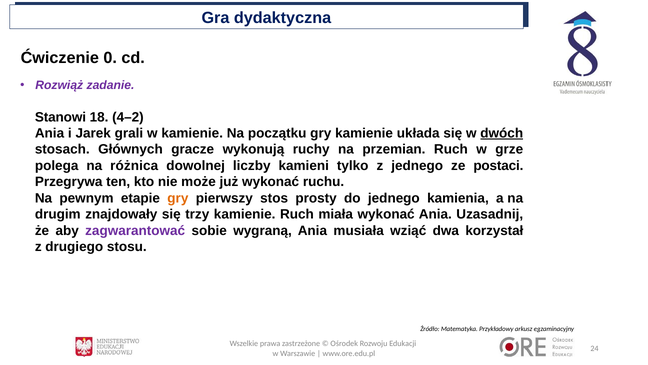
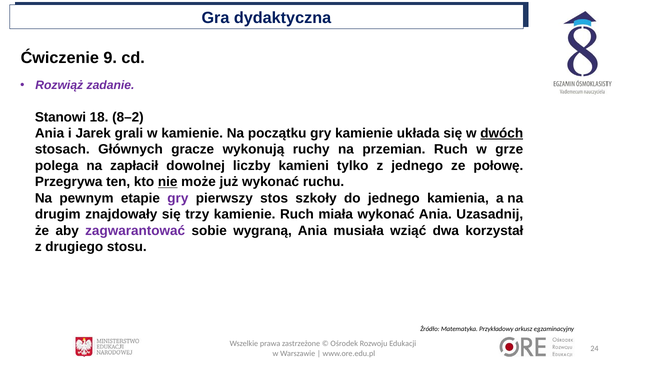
0: 0 -> 9
4–2: 4–2 -> 8–2
różnica: różnica -> zapłacił
postaci: postaci -> połowę
nie underline: none -> present
gry at (178, 198) colour: orange -> purple
prosty: prosty -> szkoły
